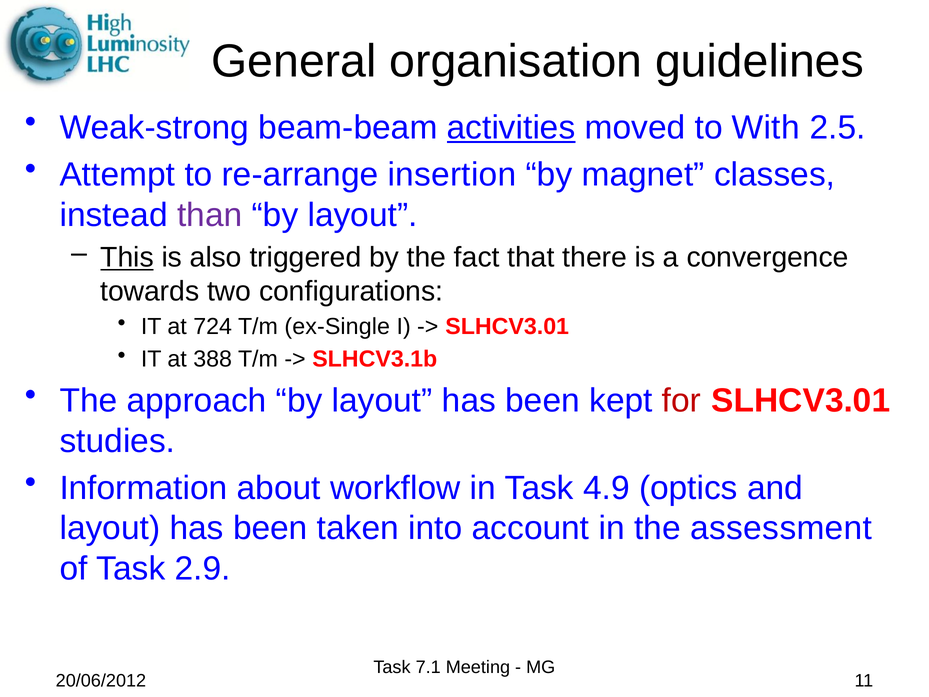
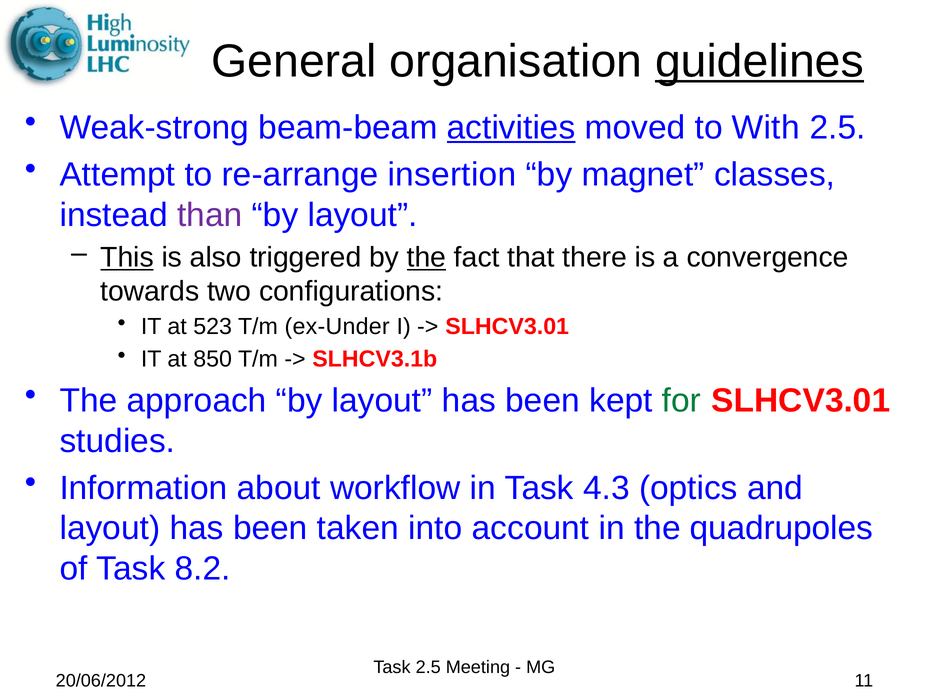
guidelines underline: none -> present
the at (427, 257) underline: none -> present
724: 724 -> 523
ex-Single: ex-Single -> ex-Under
388: 388 -> 850
for colour: red -> green
4.9: 4.9 -> 4.3
assessment: assessment -> quadrupoles
2.9: 2.9 -> 8.2
Task 7.1: 7.1 -> 2.5
